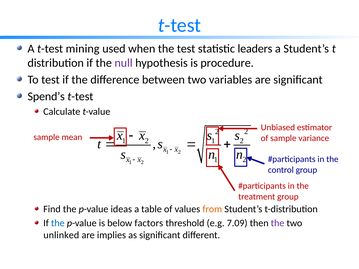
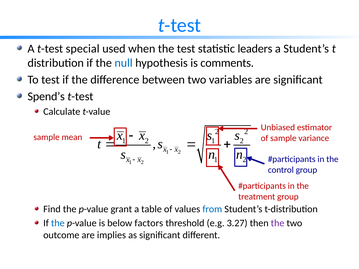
mining: mining -> special
null colour: purple -> blue
procedure: procedure -> comments
ideas: ideas -> grant
from colour: orange -> blue
7.09: 7.09 -> 3.27
unlinked: unlinked -> outcome
